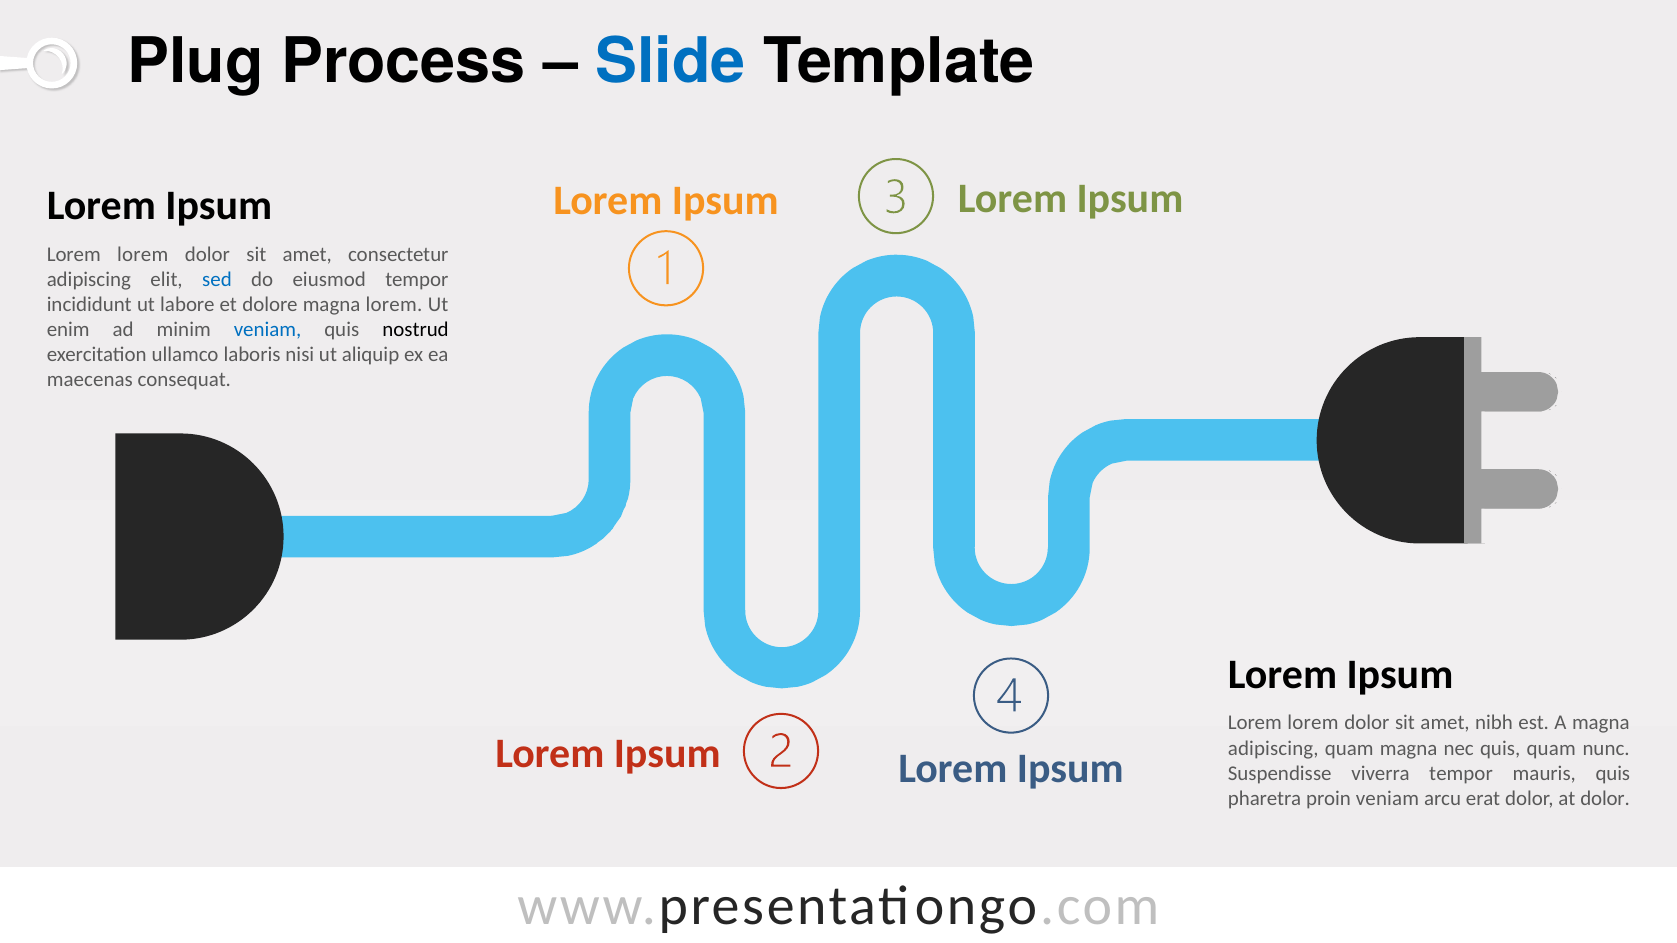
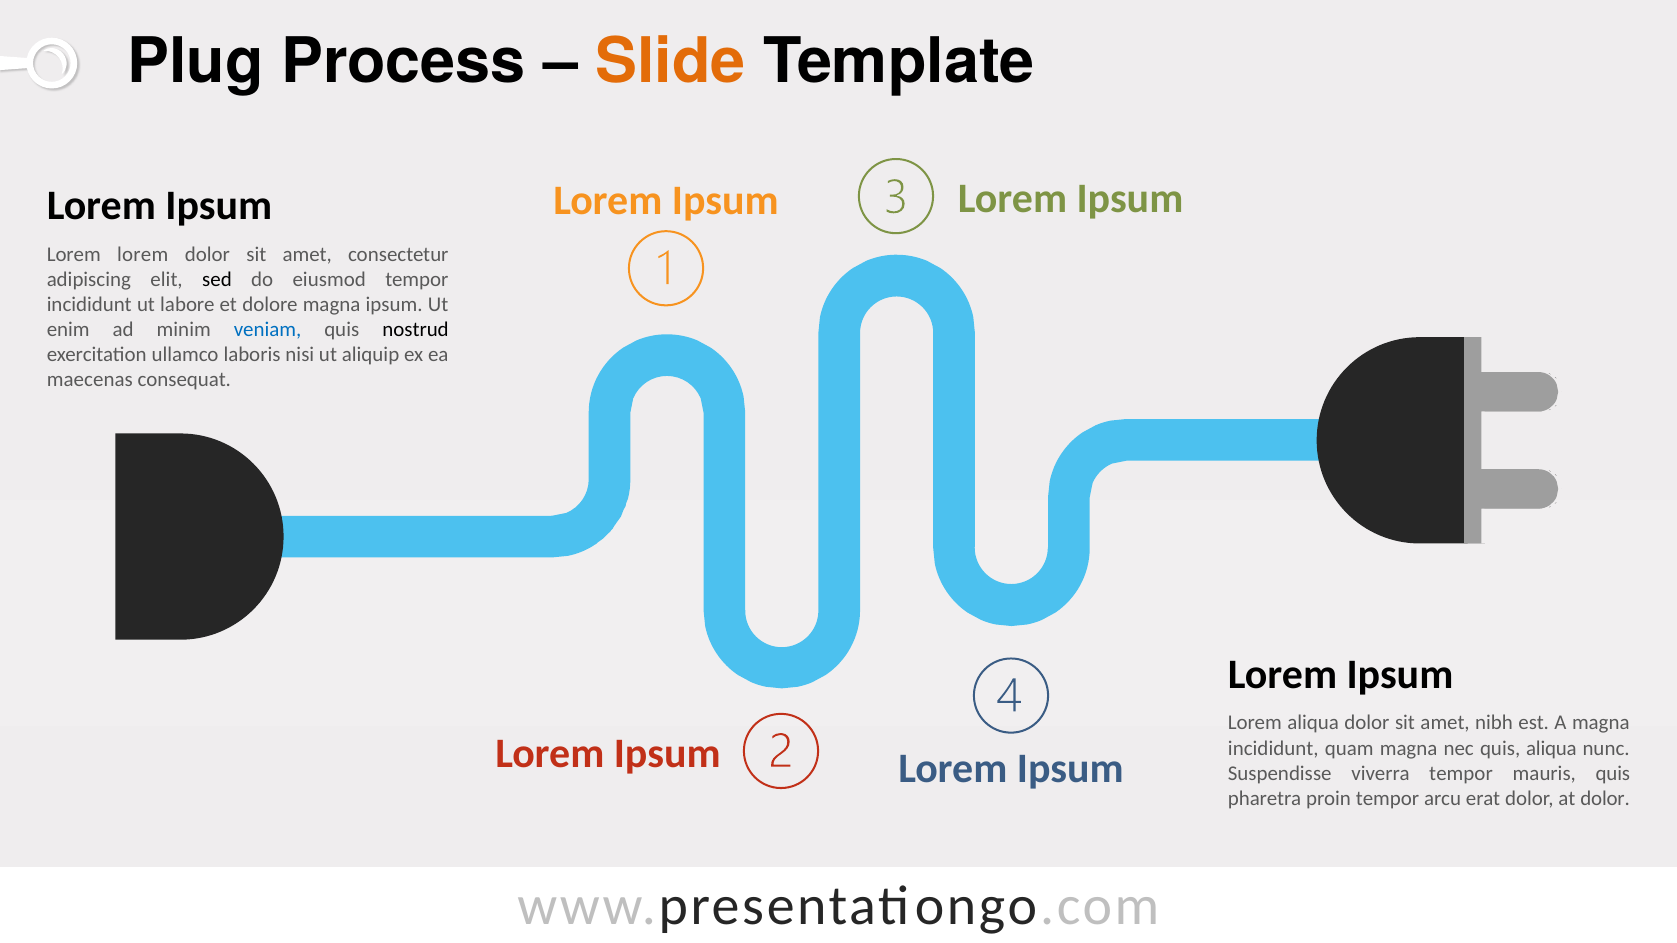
Slide colour: blue -> orange
sed colour: blue -> black
magna lorem: lorem -> ipsum
lorem at (1313, 723): lorem -> aliqua
adipiscing at (1273, 748): adipiscing -> incididunt
quis quam: quam -> aliqua
proin veniam: veniam -> tempor
